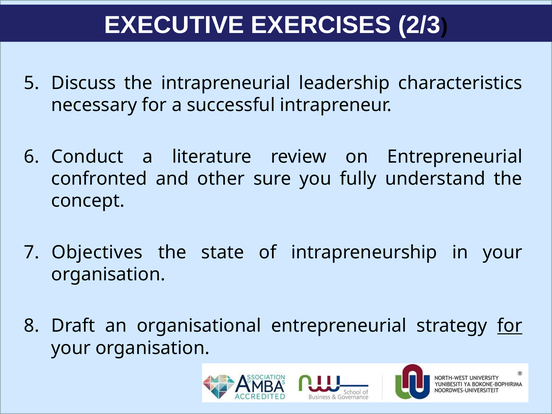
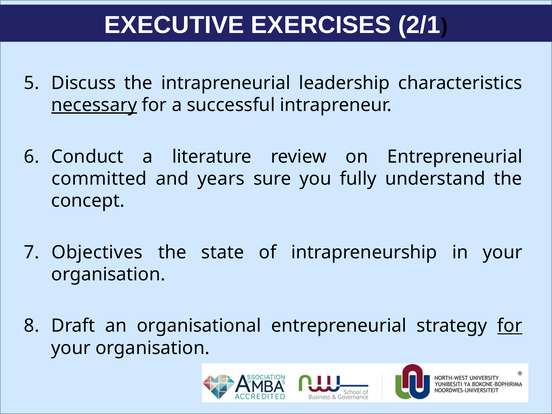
2/3: 2/3 -> 2/1
necessary underline: none -> present
confronted: confronted -> committed
other: other -> years
